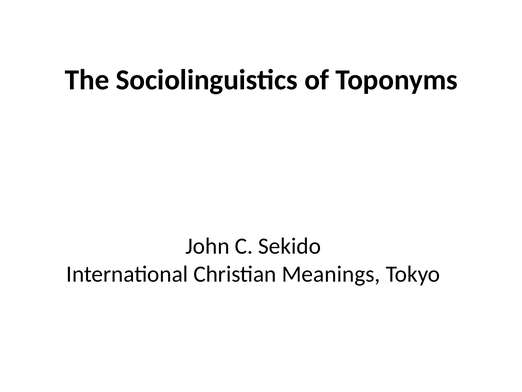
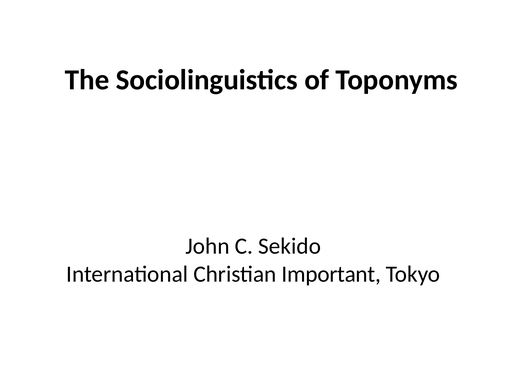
Meanings: Meanings -> Important
